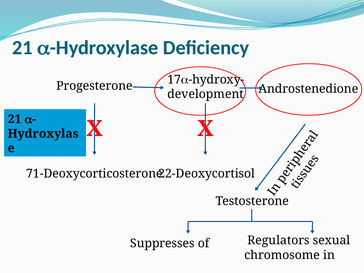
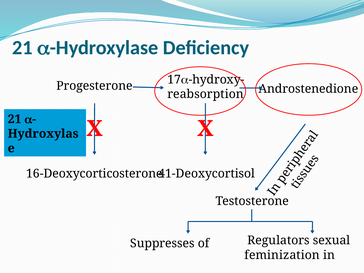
development: development -> reabsorption
71-Deoxycorticosterone: 71-Deoxycorticosterone -> 16-Deoxycorticosterone
22-Deoxycortisol: 22-Deoxycortisol -> 41-Deoxycortisol
chromosome: chromosome -> feminization
